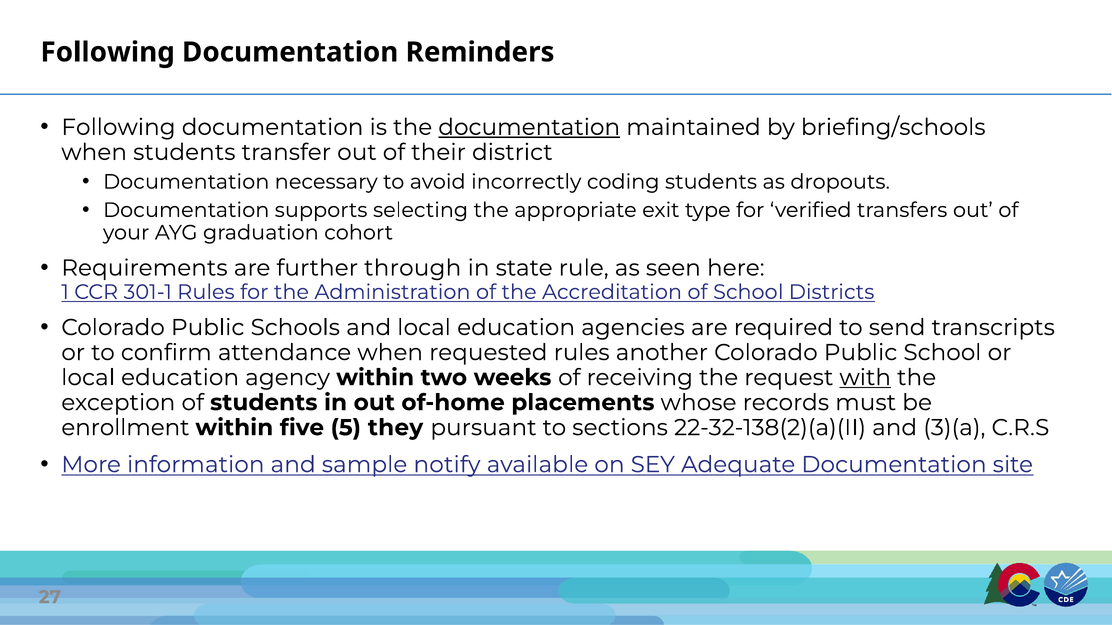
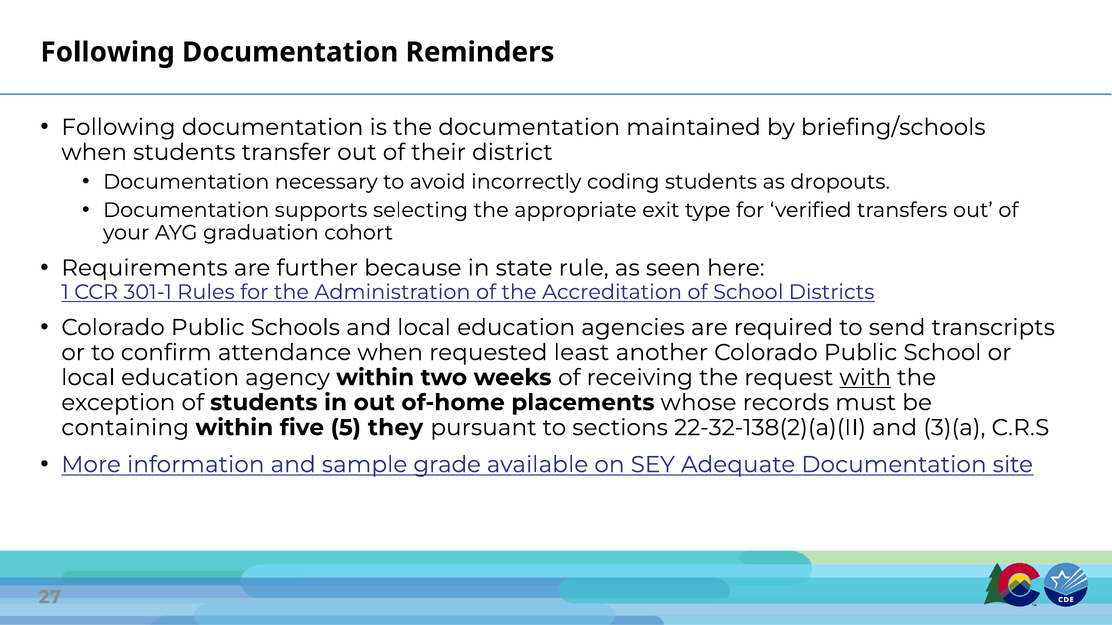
documentation at (529, 127) underline: present -> none
through: through -> because
requested rules: rules -> least
enrollment: enrollment -> containing
notify: notify -> grade
